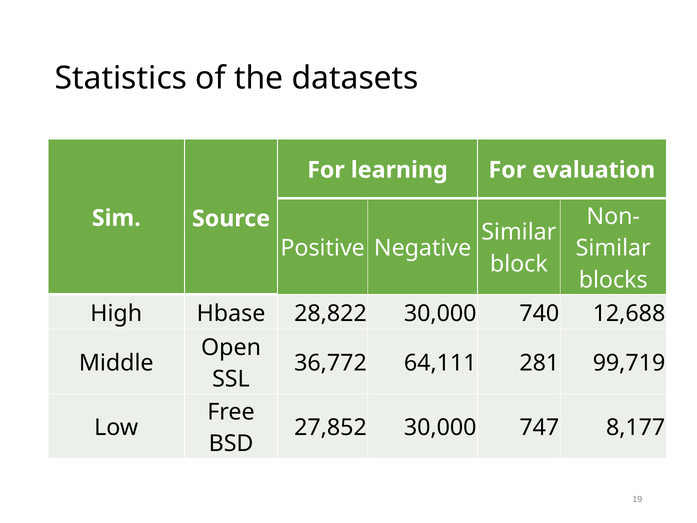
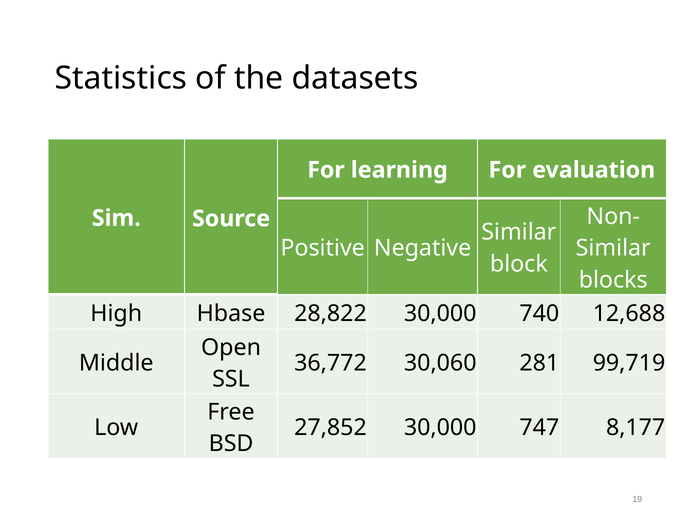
64,111: 64,111 -> 30,060
